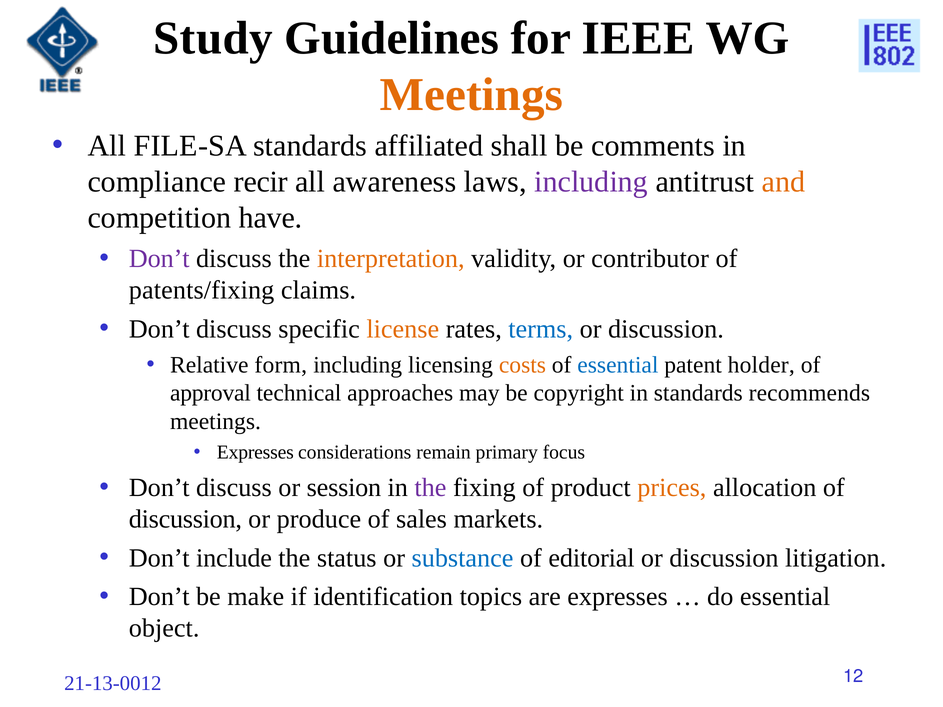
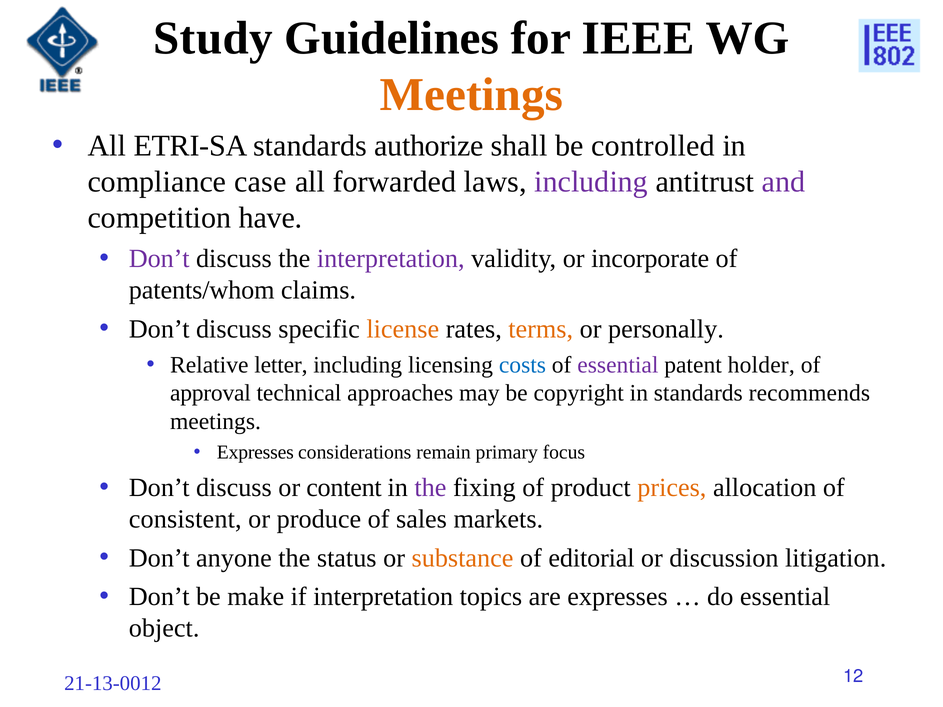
FILE-SA: FILE-SA -> ETRI-SA
affiliated: affiliated -> authorize
comments: comments -> controlled
recir: recir -> case
awareness: awareness -> forwarded
and colour: orange -> purple
interpretation at (391, 259) colour: orange -> purple
contributor: contributor -> incorporate
patents/fixing: patents/fixing -> patents/whom
terms colour: blue -> orange
discussion at (666, 329): discussion -> personally
form: form -> letter
costs colour: orange -> blue
essential at (618, 365) colour: blue -> purple
session: session -> content
discussion at (185, 519): discussion -> consistent
include: include -> anyone
substance colour: blue -> orange
if identification: identification -> interpretation
